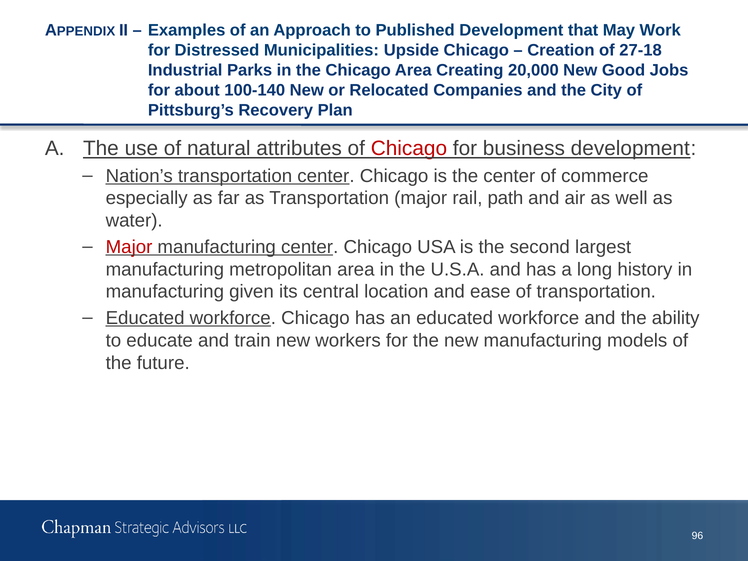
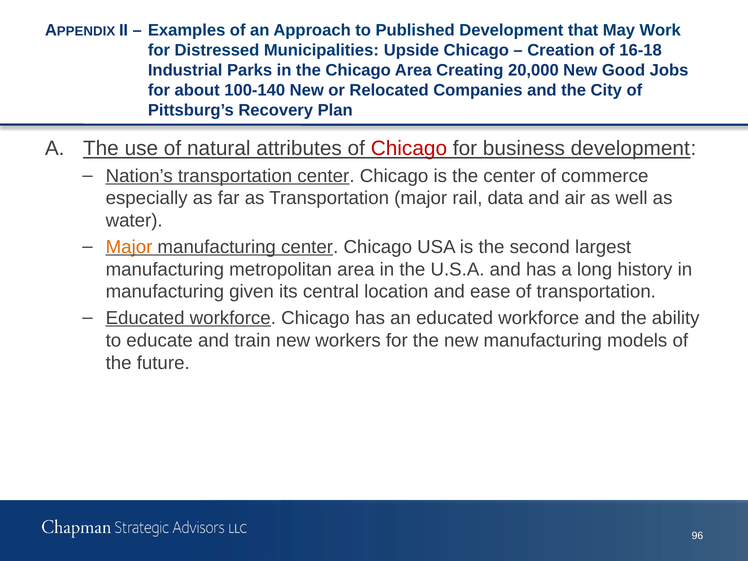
27-18: 27-18 -> 16-18
path: path -> data
Major at (129, 247) colour: red -> orange
